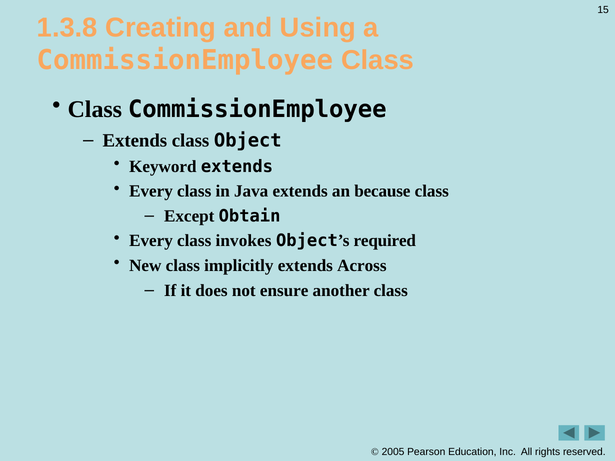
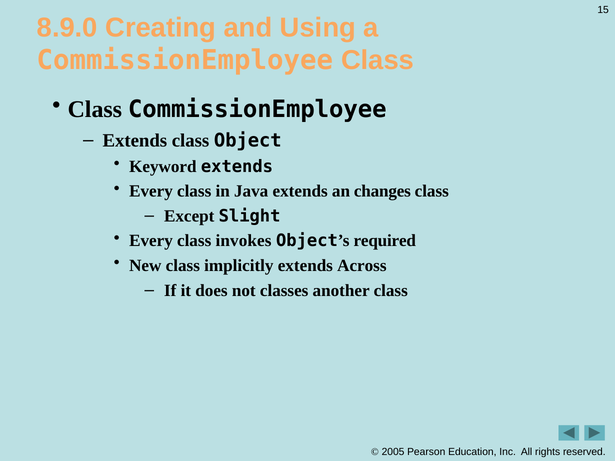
1.3.8: 1.3.8 -> 8.9.0
because: because -> changes
Obtain: Obtain -> Slight
ensure: ensure -> classes
